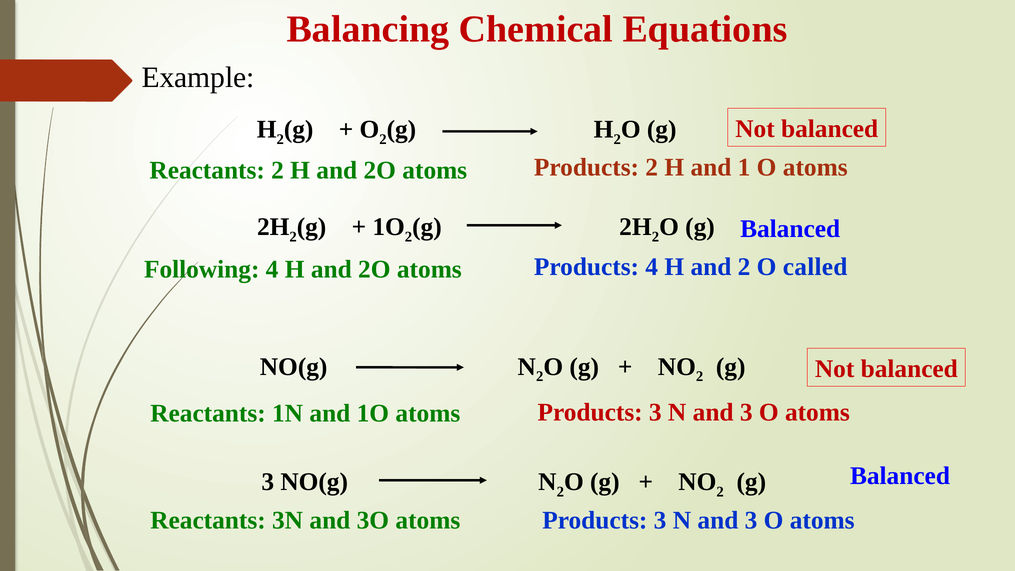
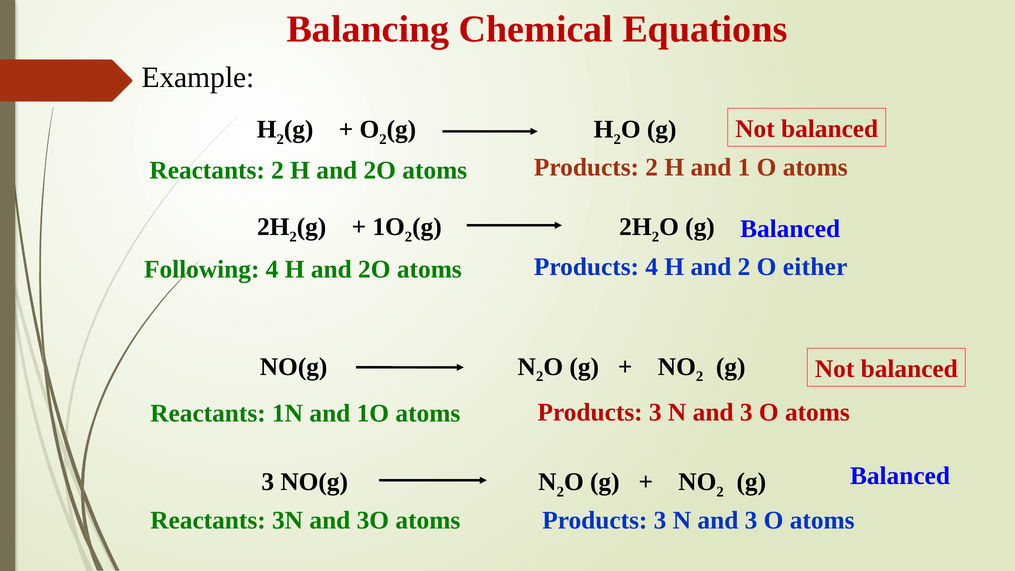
called: called -> either
